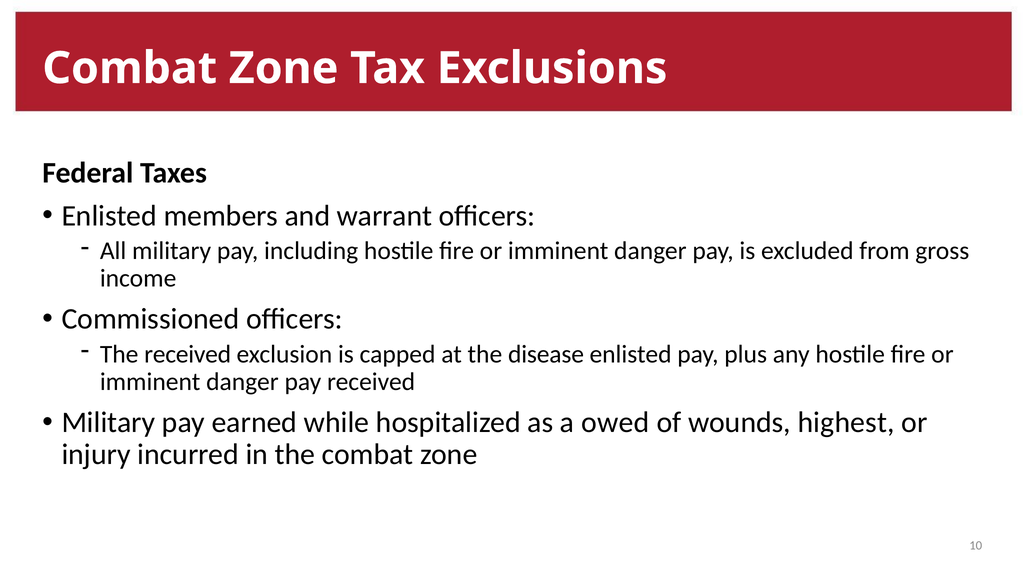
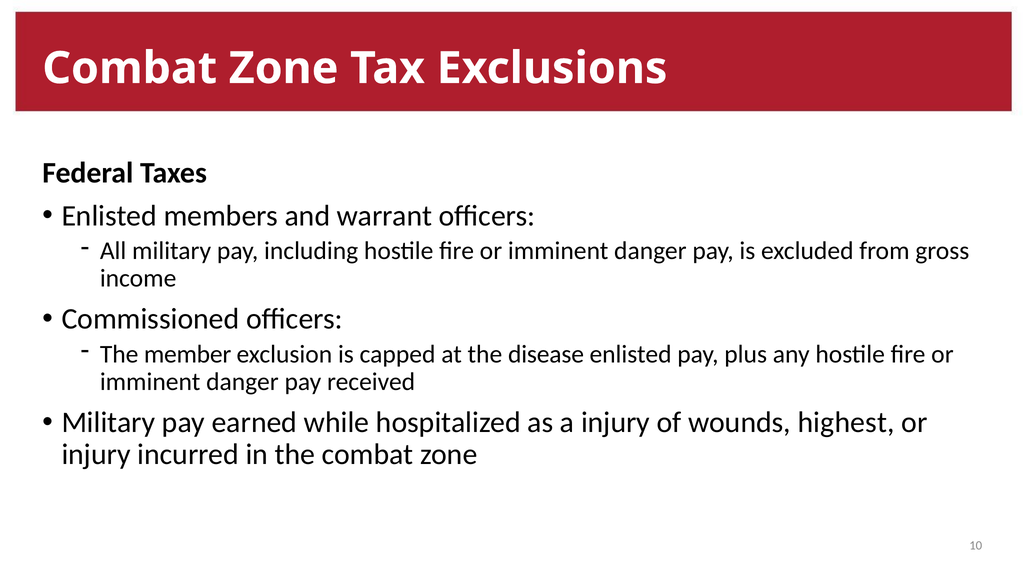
The received: received -> member
a owed: owed -> injury
